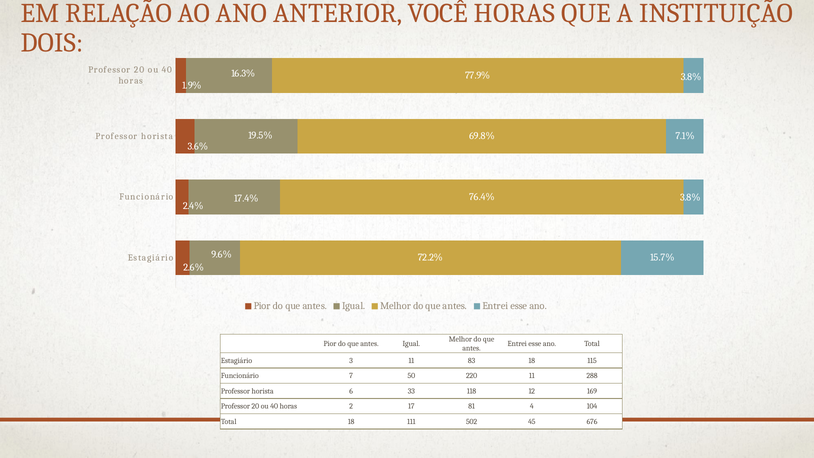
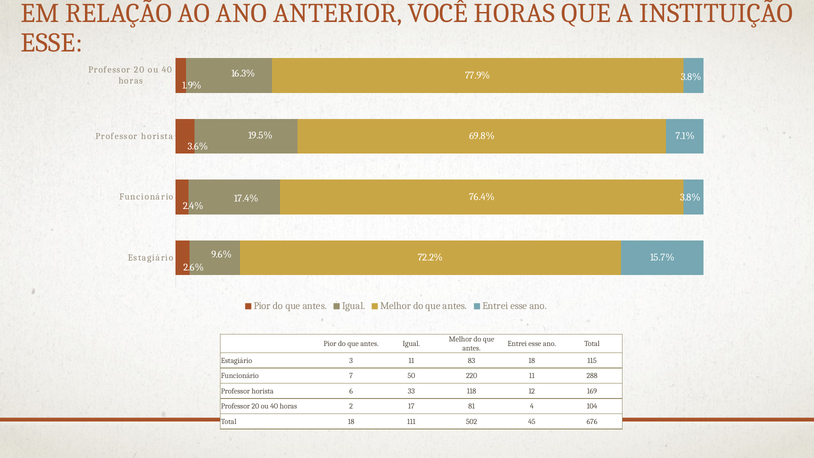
DOIS at (52, 43): DOIS -> ESSE
